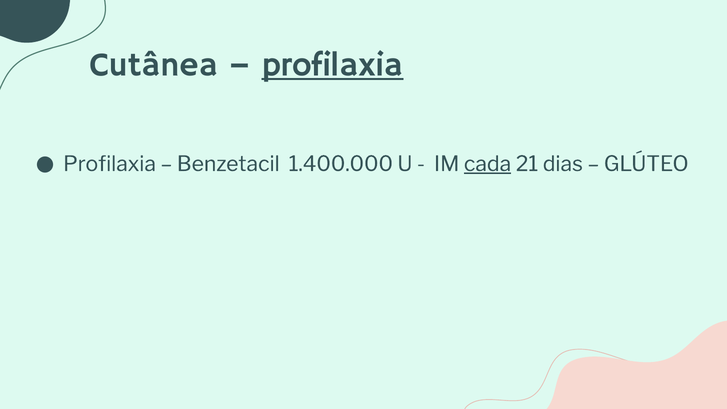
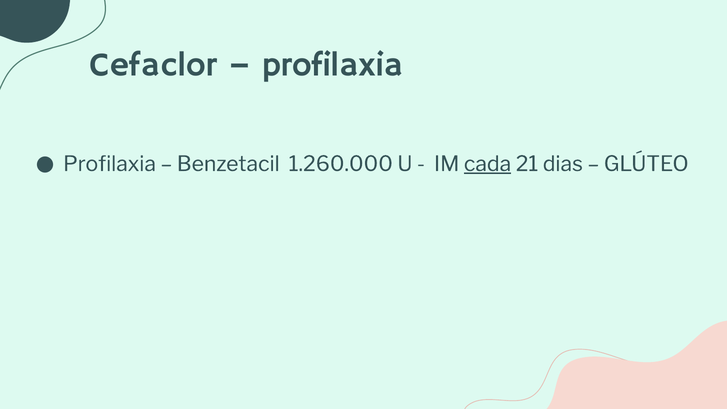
Cutânea: Cutânea -> Cefaclor
profilaxia at (332, 65) underline: present -> none
1.400.000: 1.400.000 -> 1.260.000
